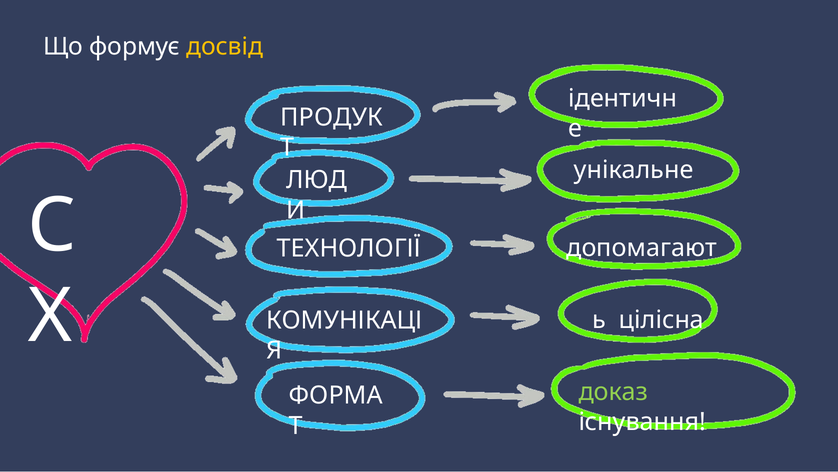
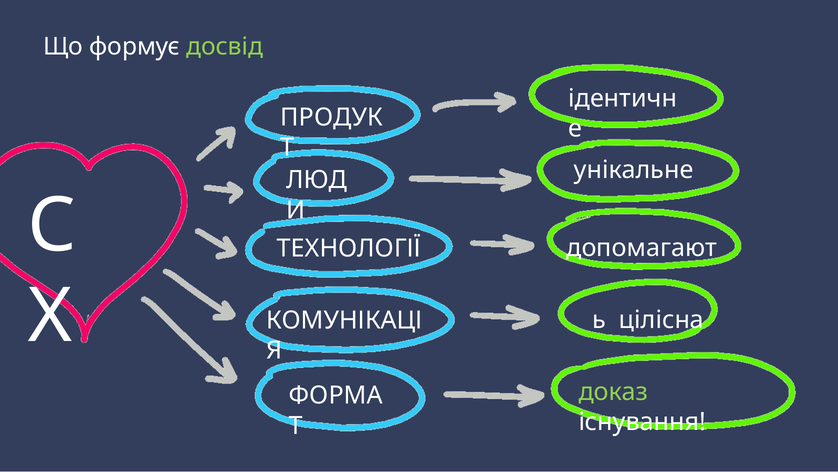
досвід colour: yellow -> light green
